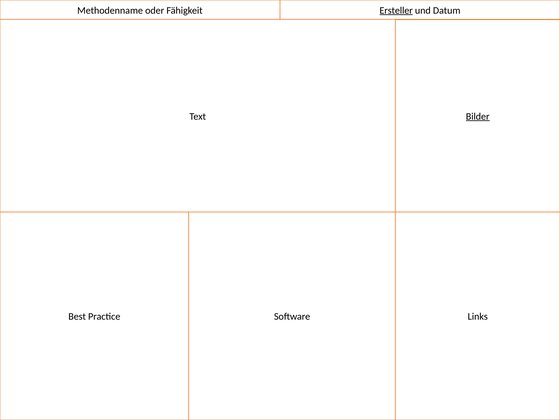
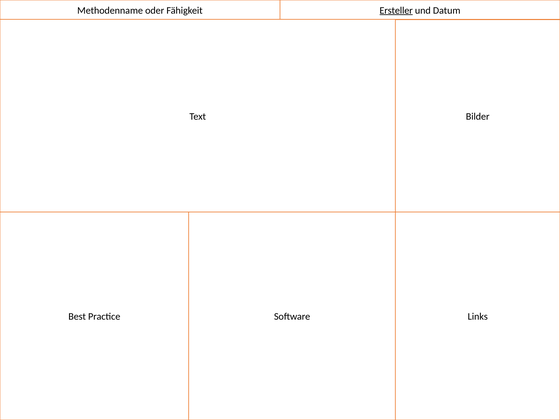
Bilder underline: present -> none
